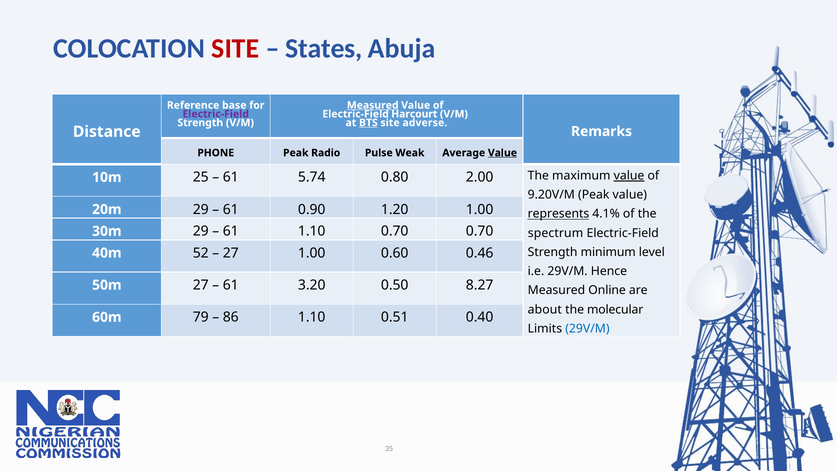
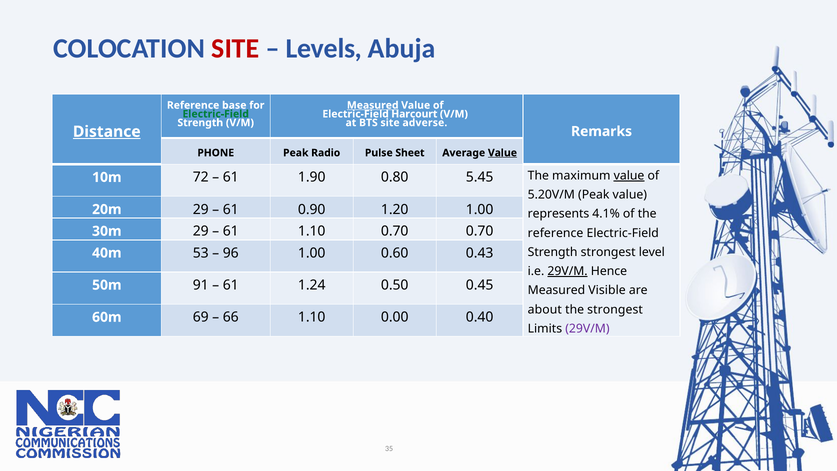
States: States -> Levels
Electric-Field at (216, 114) colour: purple -> green
BTS underline: present -> none
Distance underline: none -> present
Weak: Weak -> Sheet
25: 25 -> 72
5.74: 5.74 -> 1.90
2.00: 2.00 -> 5.45
9.20V/M: 9.20V/M -> 5.20V/M
represents underline: present -> none
spectrum at (555, 233): spectrum -> reference
Strength minimum: minimum -> strongest
52: 52 -> 53
27 at (231, 253): 27 -> 96
0.46: 0.46 -> 0.43
29V/M at (568, 271) underline: none -> present
50m 27: 27 -> 91
3.20: 3.20 -> 1.24
8.27: 8.27 -> 0.45
Online: Online -> Visible
the molecular: molecular -> strongest
79: 79 -> 69
86: 86 -> 66
0.51: 0.51 -> 0.00
29V/M at (587, 329) colour: blue -> purple
